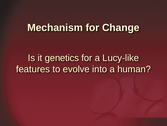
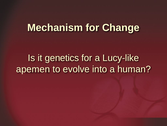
features: features -> apemen
